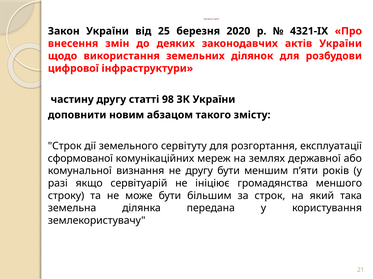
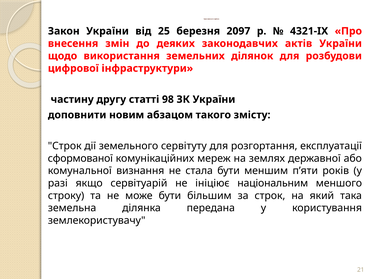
2020: 2020 -> 2097
не другу: другу -> стала
громадянства: громадянства -> національним
